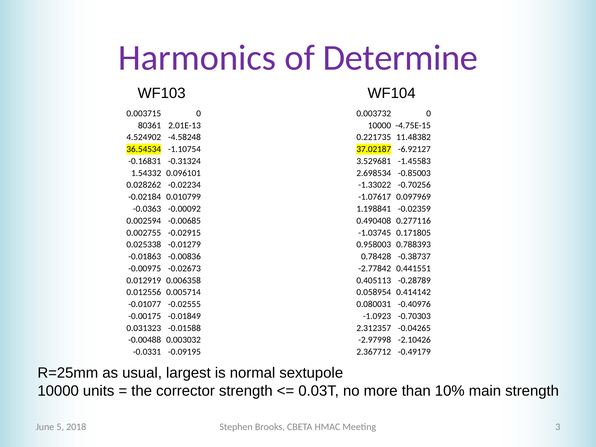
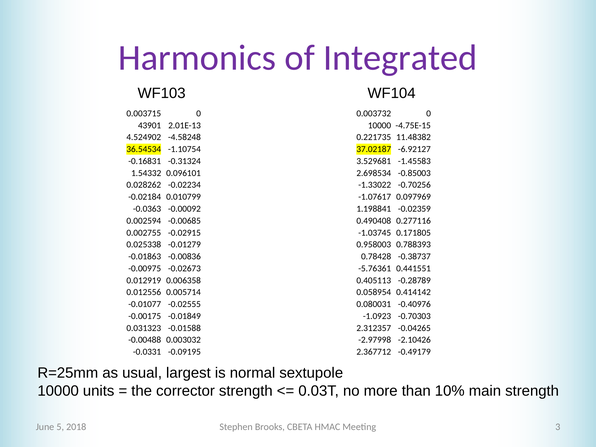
Determine: Determine -> Integrated
80361: 80361 -> 43901
-2.77842: -2.77842 -> -5.76361
